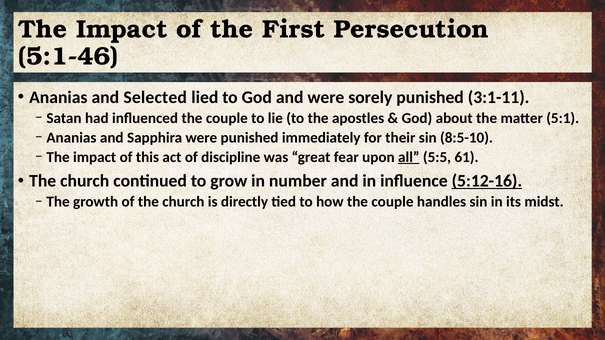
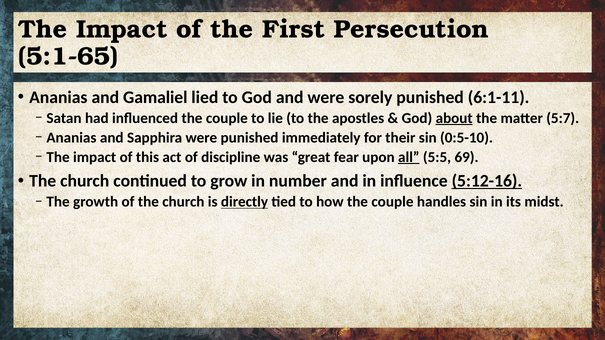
5:1-46: 5:1-46 -> 5:1-65
Selected: Selected -> Gamaliel
3:1-11: 3:1-11 -> 6:1-11
about underline: none -> present
5:1: 5:1 -> 5:7
8:5-10: 8:5-10 -> 0:5-10
61: 61 -> 69
directly underline: none -> present
